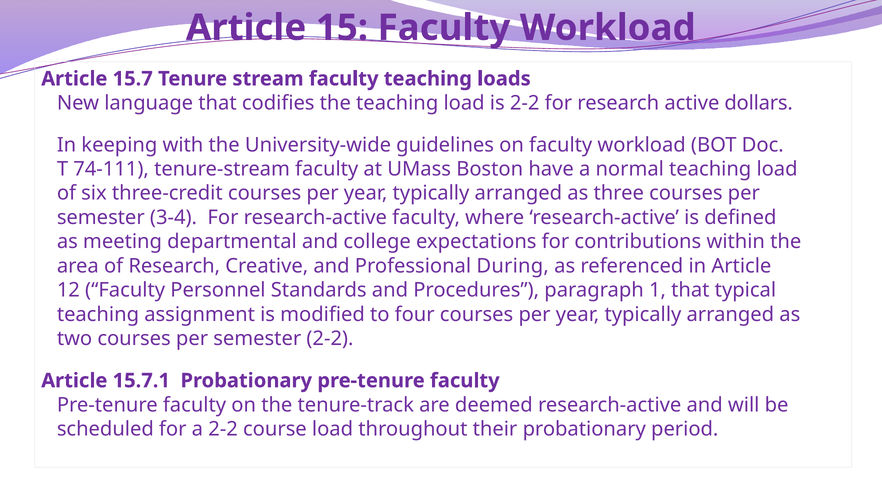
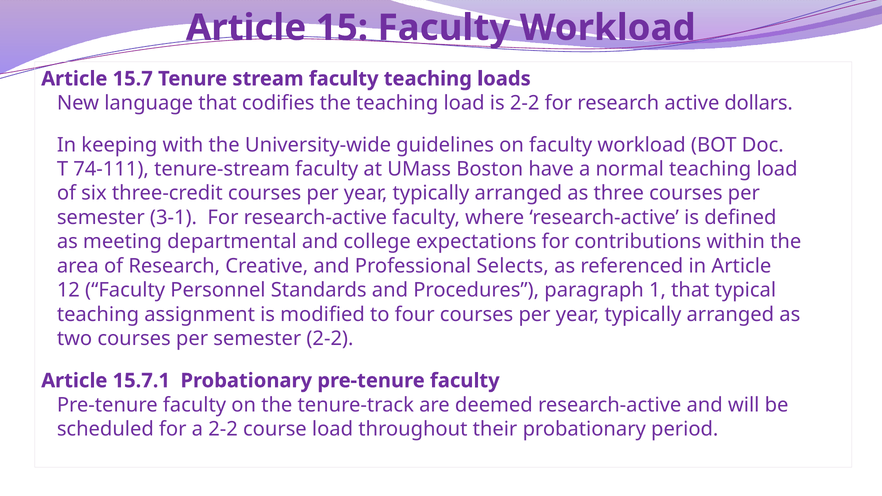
3-4: 3-4 -> 3-1
During: During -> Selects
